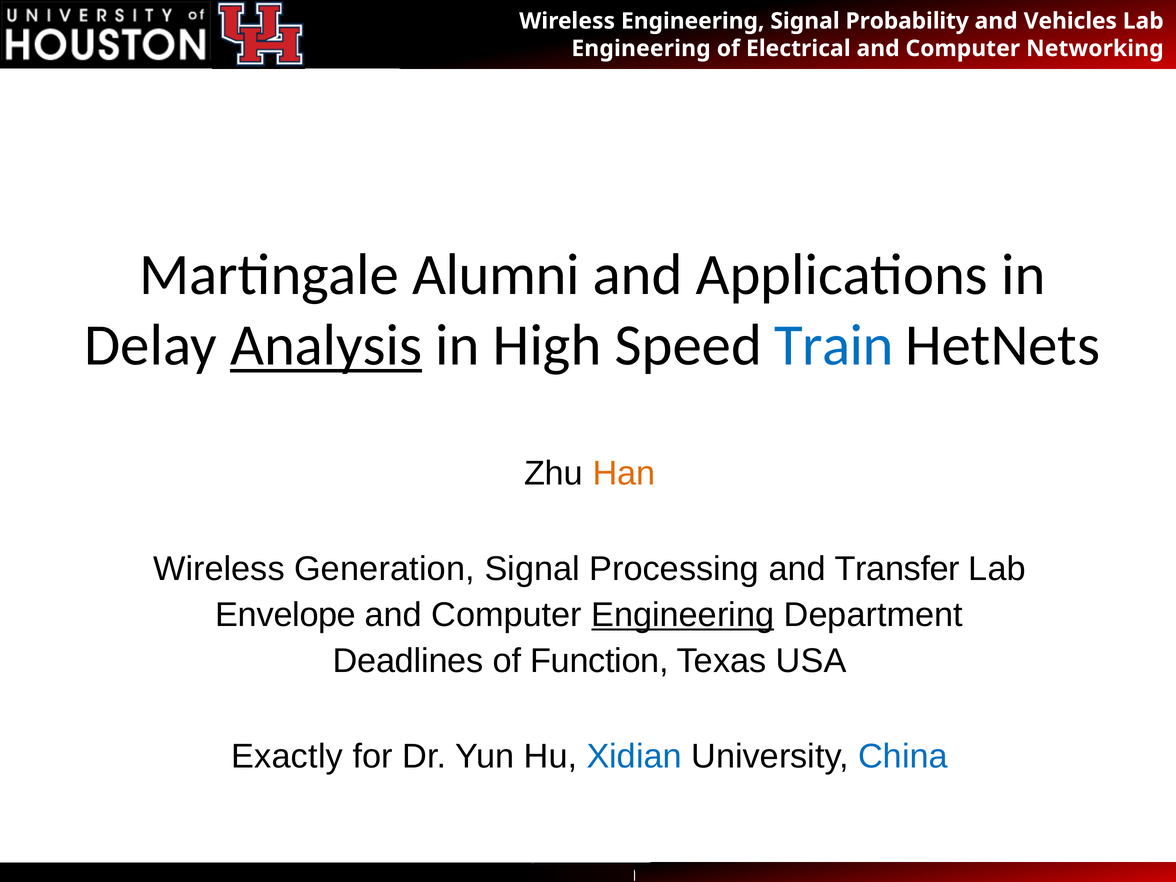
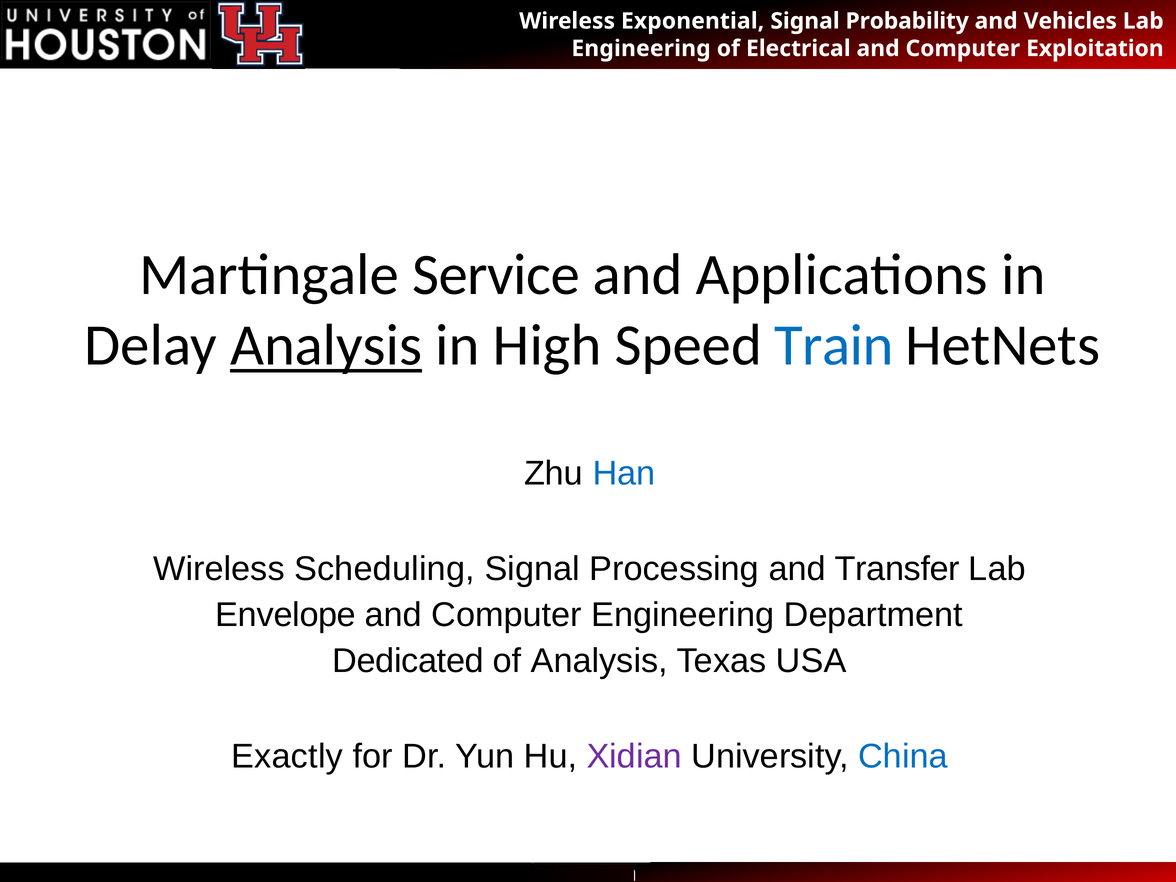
Wireless Engineering: Engineering -> Exponential
Networking: Networking -> Exploitation
Alumni: Alumni -> Service
Han colour: orange -> blue
Generation: Generation -> Scheduling
Engineering at (683, 615) underline: present -> none
Deadlines: Deadlines -> Dedicated
of Function: Function -> Analysis
Xidian colour: blue -> purple
